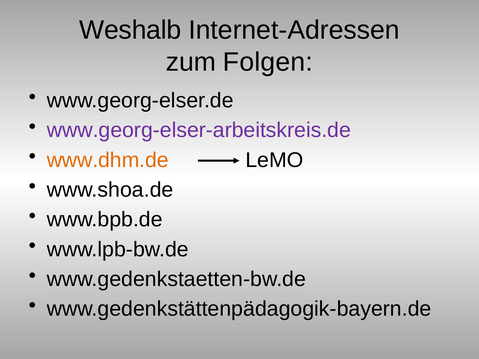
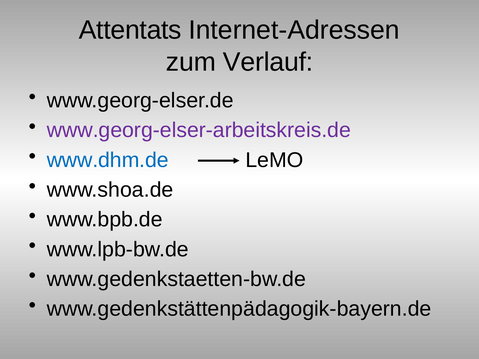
Weshalb: Weshalb -> Attentats
Folgen: Folgen -> Verlauf
www.dhm.de colour: orange -> blue
